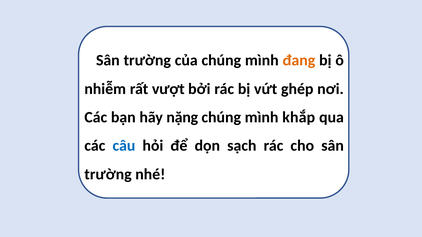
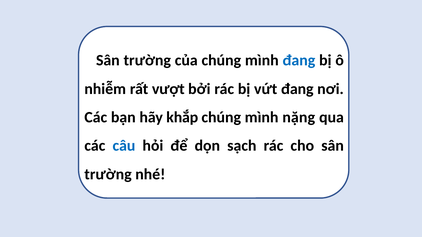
đang at (299, 61) colour: orange -> blue
vứt ghép: ghép -> đang
nặng: nặng -> khắp
khắp: khắp -> nặng
